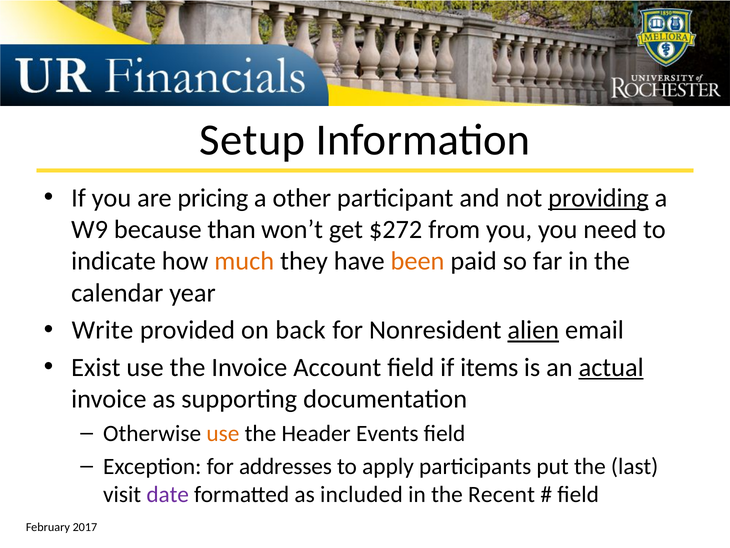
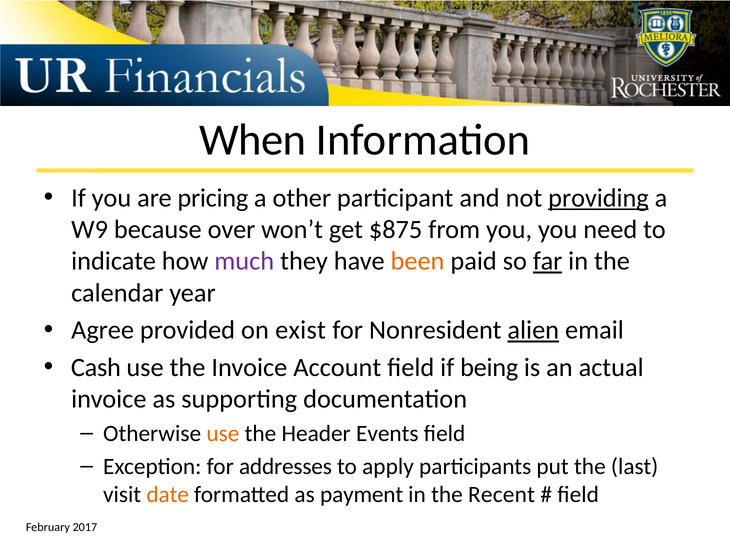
Setup: Setup -> When
than: than -> over
$272: $272 -> $875
much colour: orange -> purple
far underline: none -> present
Write: Write -> Agree
back: back -> exist
Exist: Exist -> Cash
items: items -> being
actual underline: present -> none
date colour: purple -> orange
included: included -> payment
